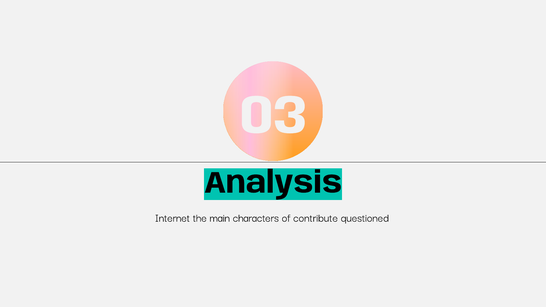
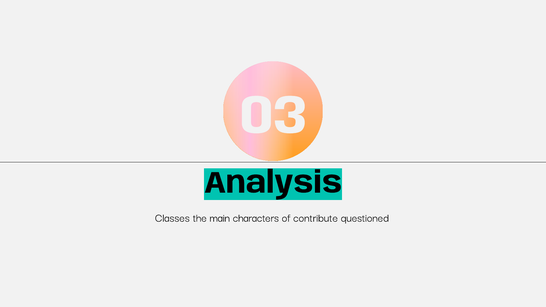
Internet: Internet -> Classes
